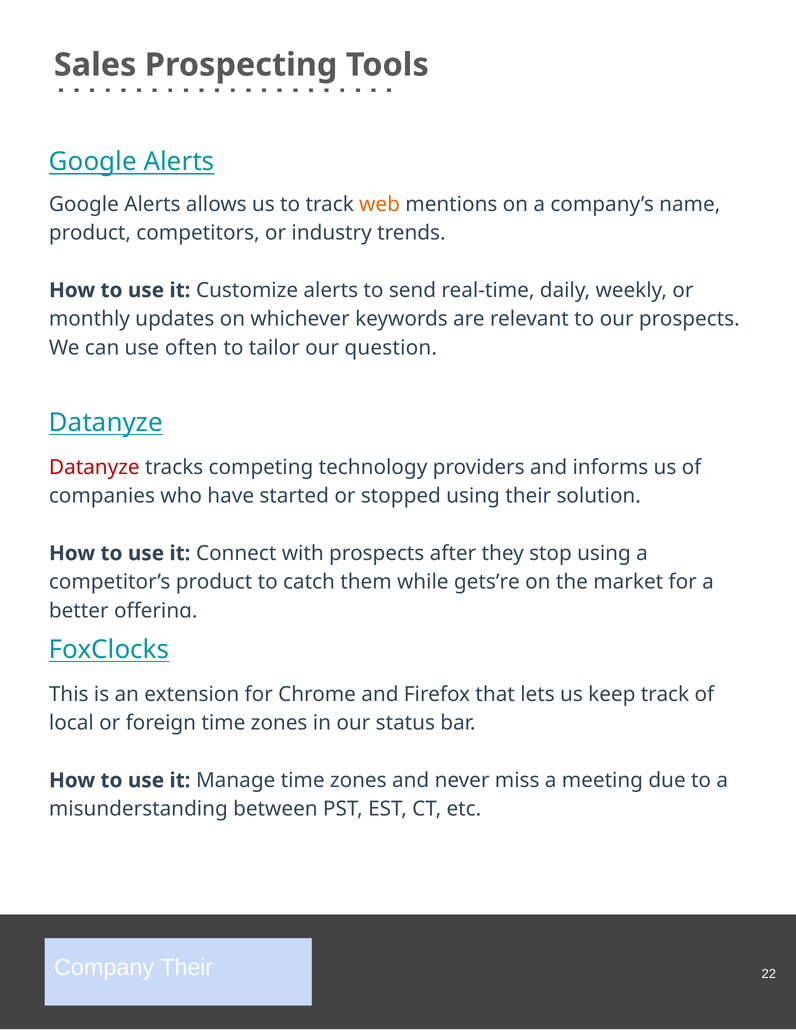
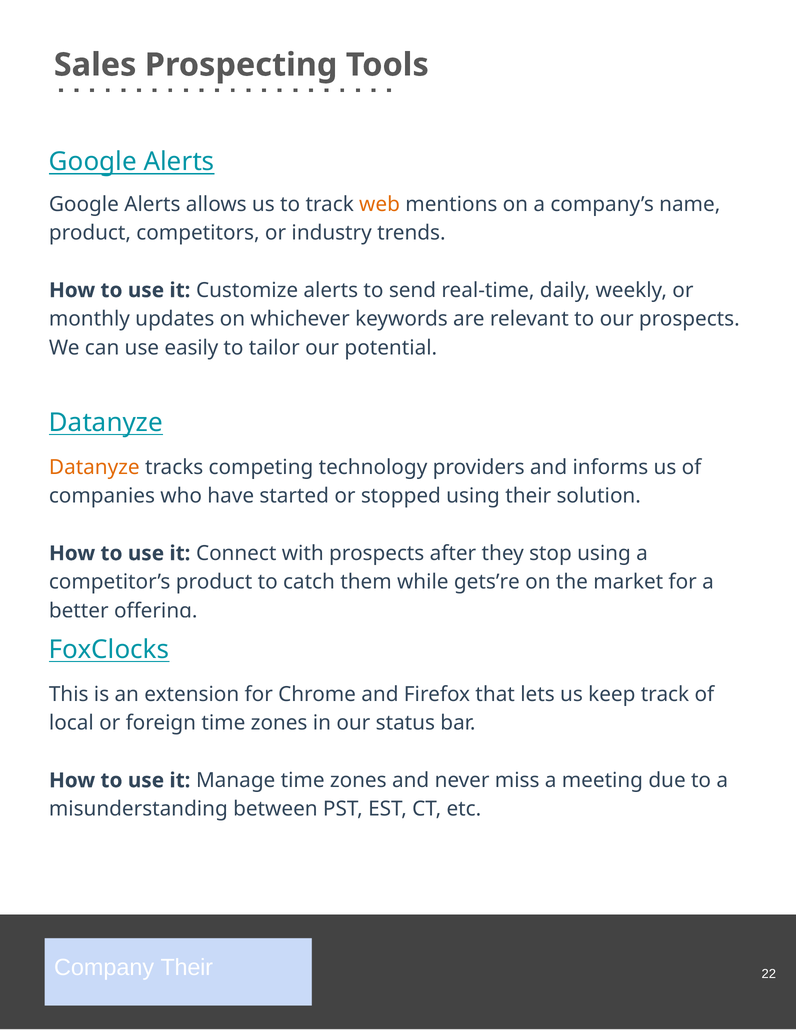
often: often -> easily
question: question -> potential
Datanyze at (94, 467) colour: red -> orange
